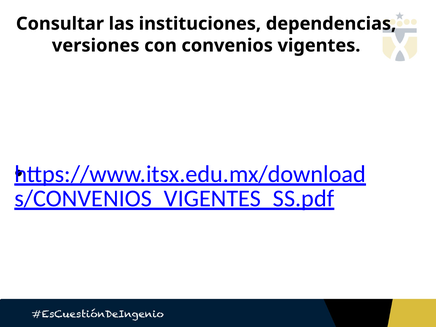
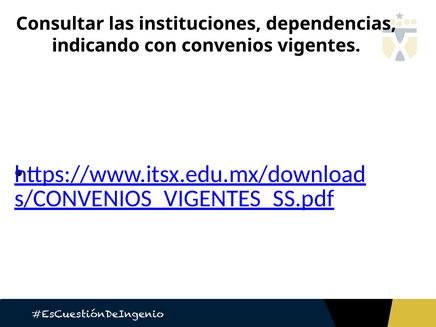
versiones: versiones -> indicando
